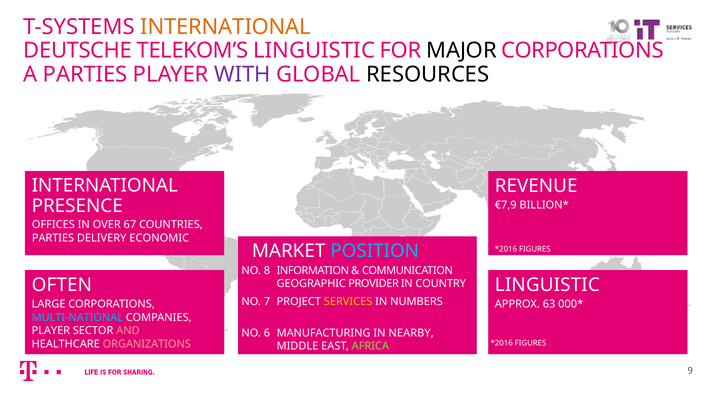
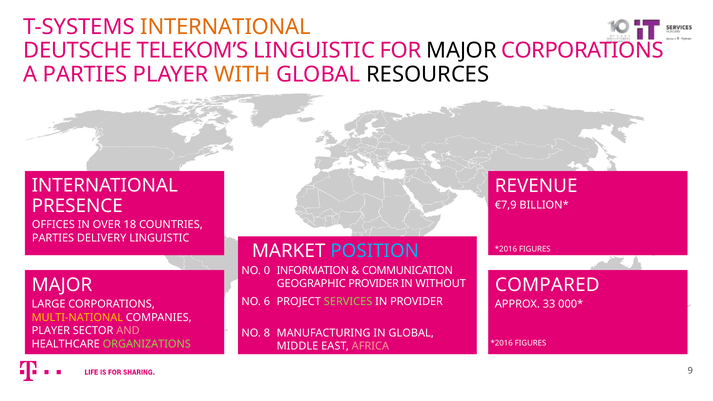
WITH colour: purple -> orange
67: 67 -> 18
DELIVERY ECONOMIC: ECONOMIC -> LINGUISTIC
8: 8 -> 0
OFTEN at (62, 285): OFTEN -> MAJOR
LINGUISTIC at (547, 285): LINGUISTIC -> COMPARED
COUNTRY: COUNTRY -> WITHOUT
7: 7 -> 6
SERVICES colour: yellow -> light green
IN NUMBERS: NUMBERS -> PROVIDER
63: 63 -> 33
MULTI-NATIONAL colour: light blue -> yellow
6: 6 -> 8
IN NEARBY: NEARBY -> GLOBAL
ORGANIZATIONS colour: pink -> light green
AFRICA colour: light green -> pink
